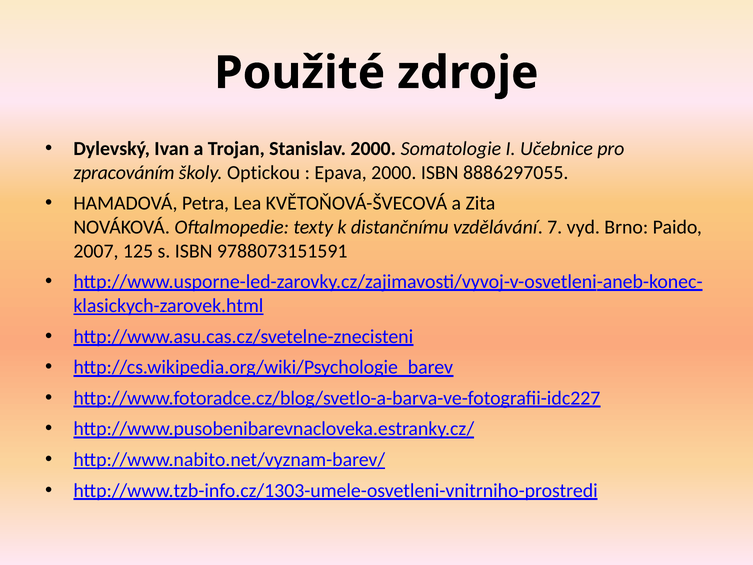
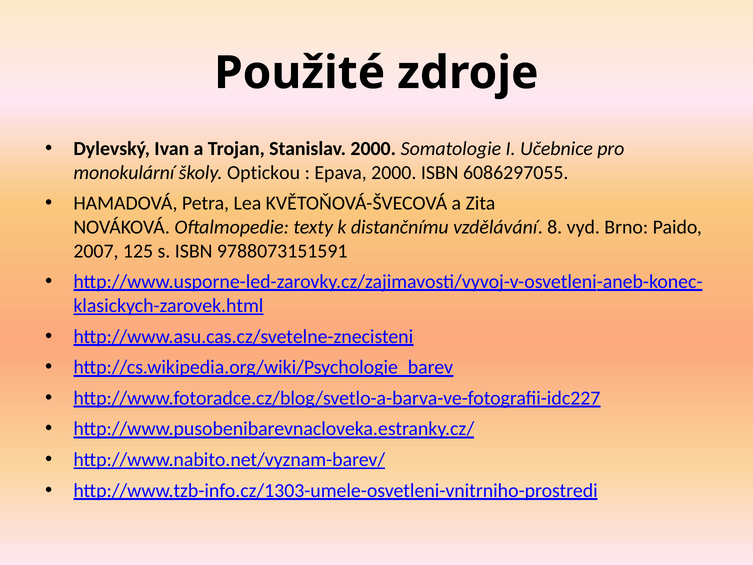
zpracováním: zpracováním -> monokulární
8886297055: 8886297055 -> 6086297055
7: 7 -> 8
